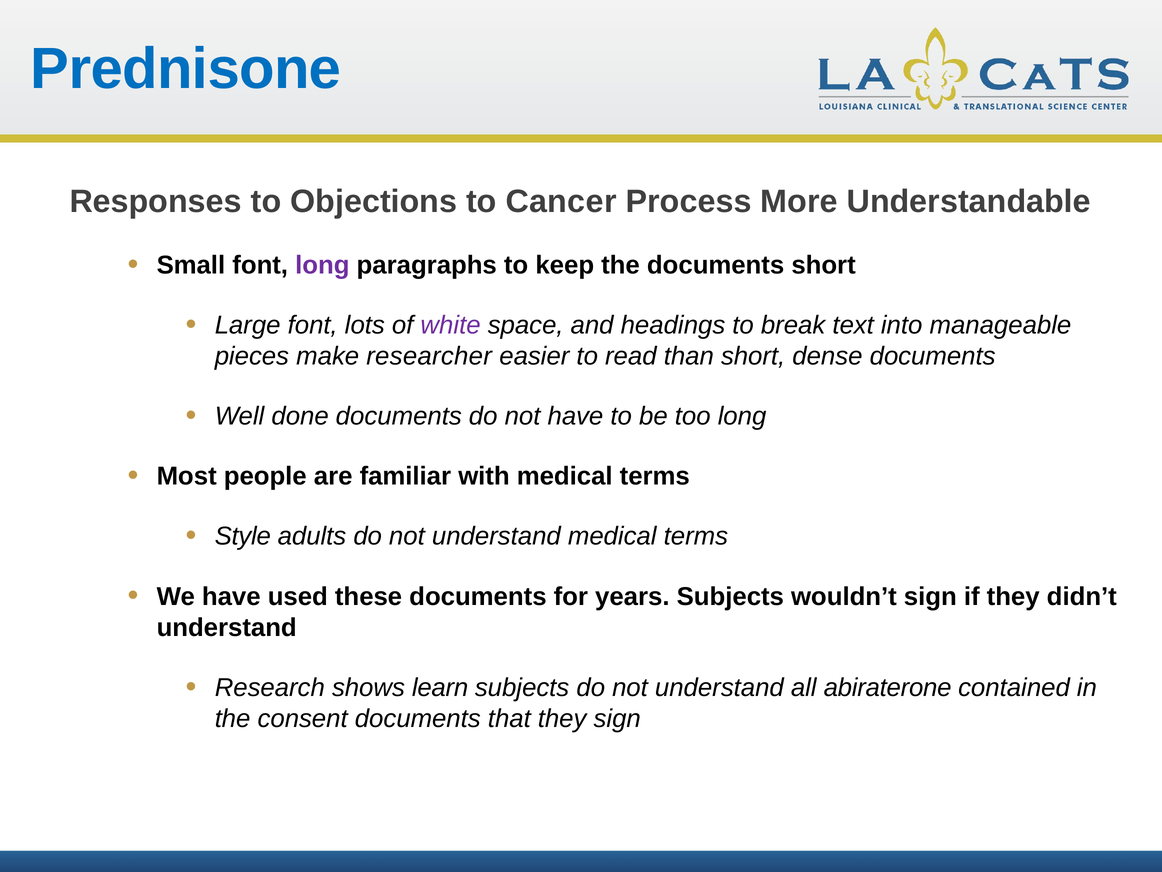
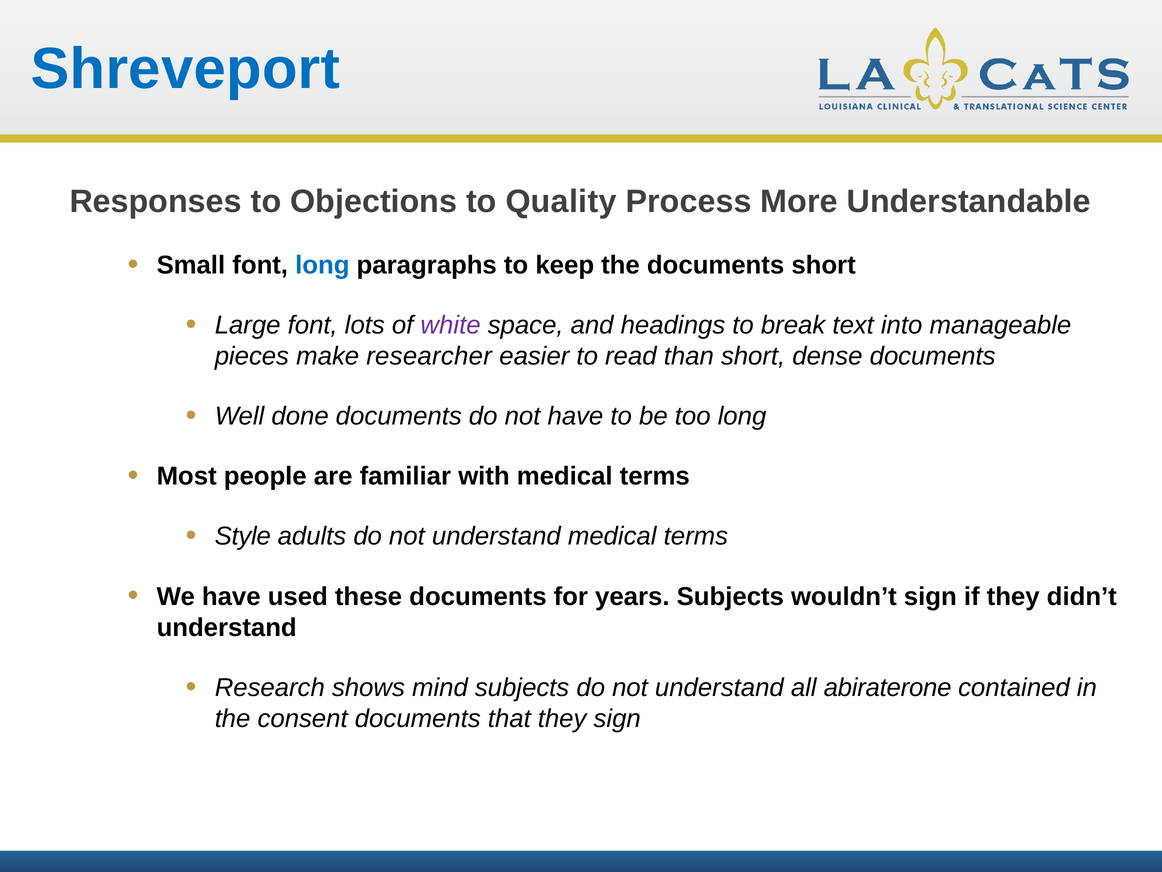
Prednisone: Prednisone -> Shreveport
Cancer: Cancer -> Quality
long at (322, 265) colour: purple -> blue
learn: learn -> mind
